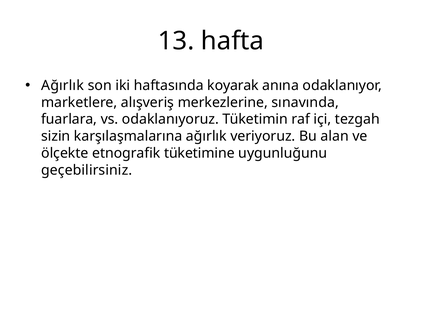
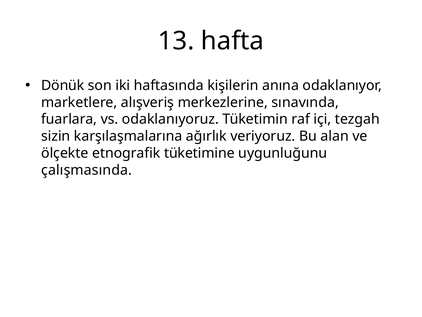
Ağırlık at (63, 85): Ağırlık -> Dönük
koyarak: koyarak -> kişilerin
geçebilirsiniz: geçebilirsiniz -> çalışmasında
